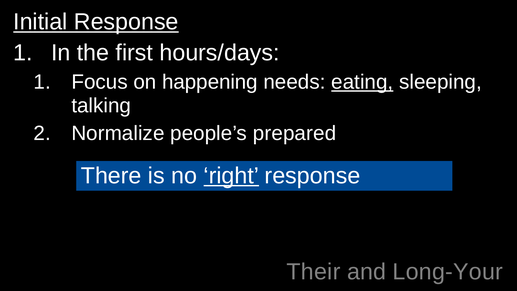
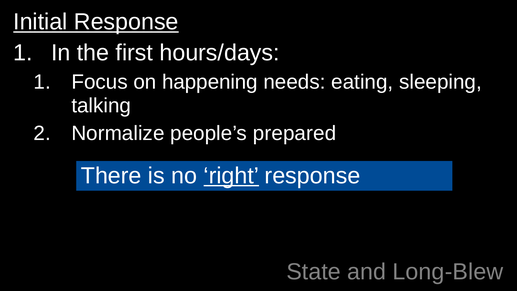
eating underline: present -> none
Their: Their -> State
Long-Your: Long-Your -> Long-Blew
